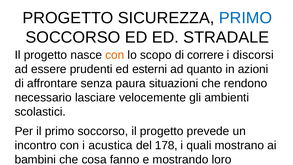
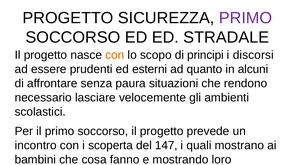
PRIMO at (245, 18) colour: blue -> purple
correre: correre -> principi
azioni: azioni -> alcuni
acustica: acustica -> scoperta
178: 178 -> 147
